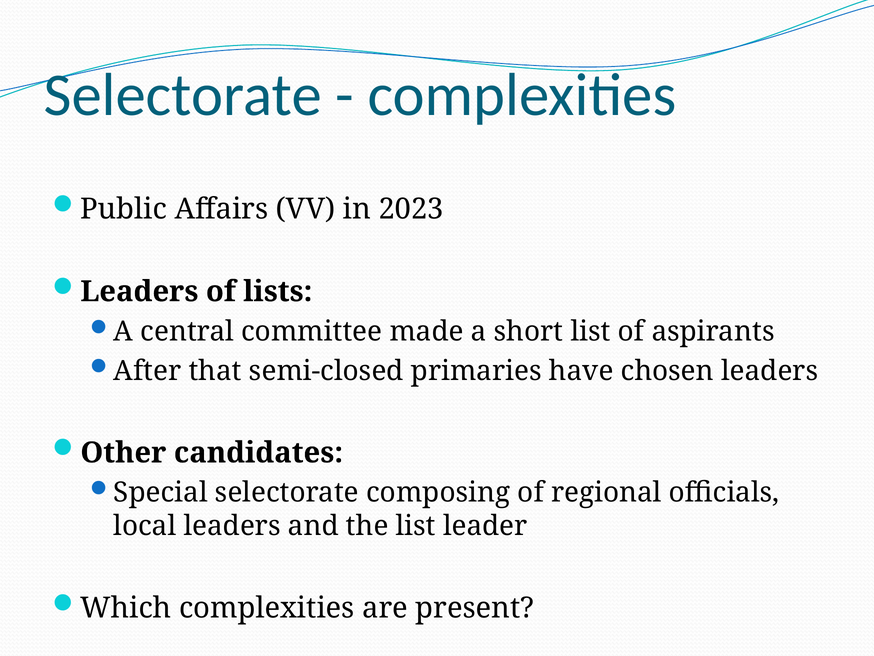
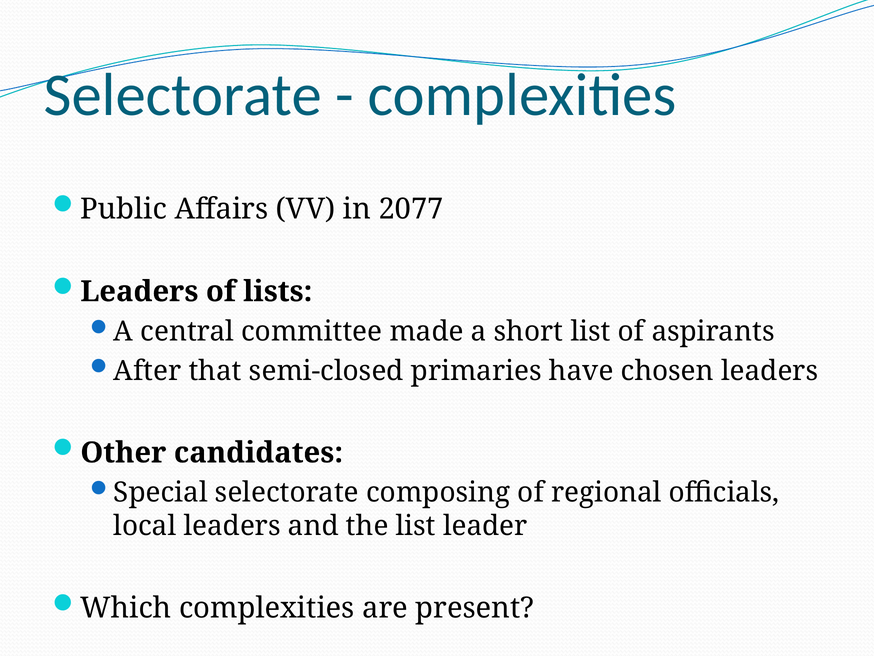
2023: 2023 -> 2077
